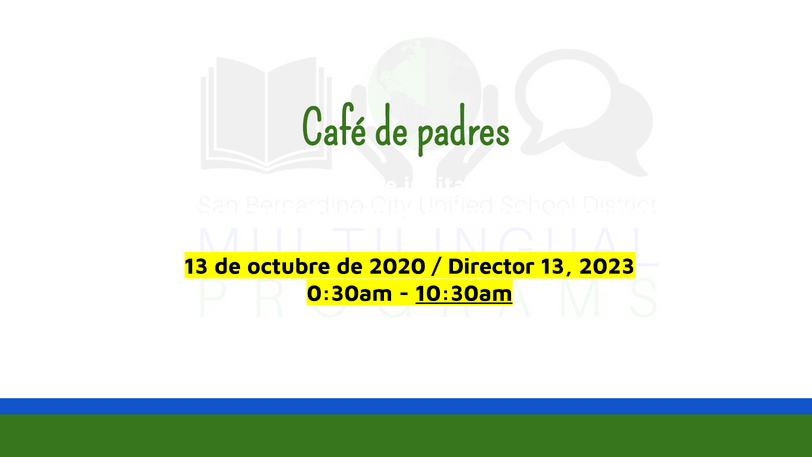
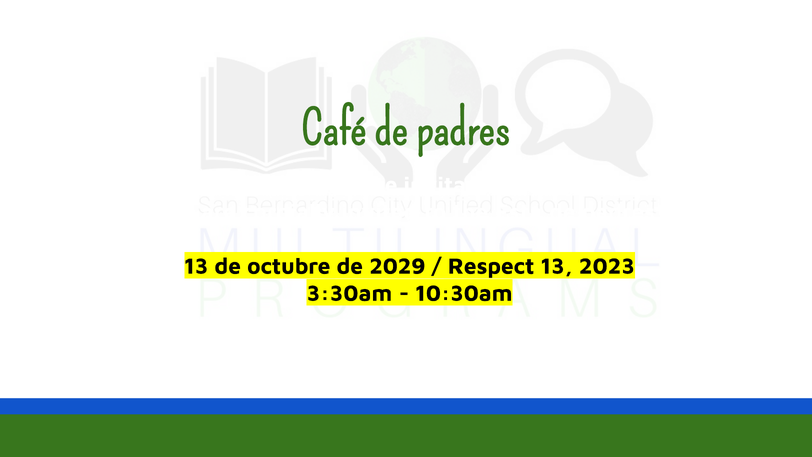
2020: 2020 -> 2029
Director: Director -> Respect
0:30am: 0:30am -> 3:30am
10:30am underline: present -> none
